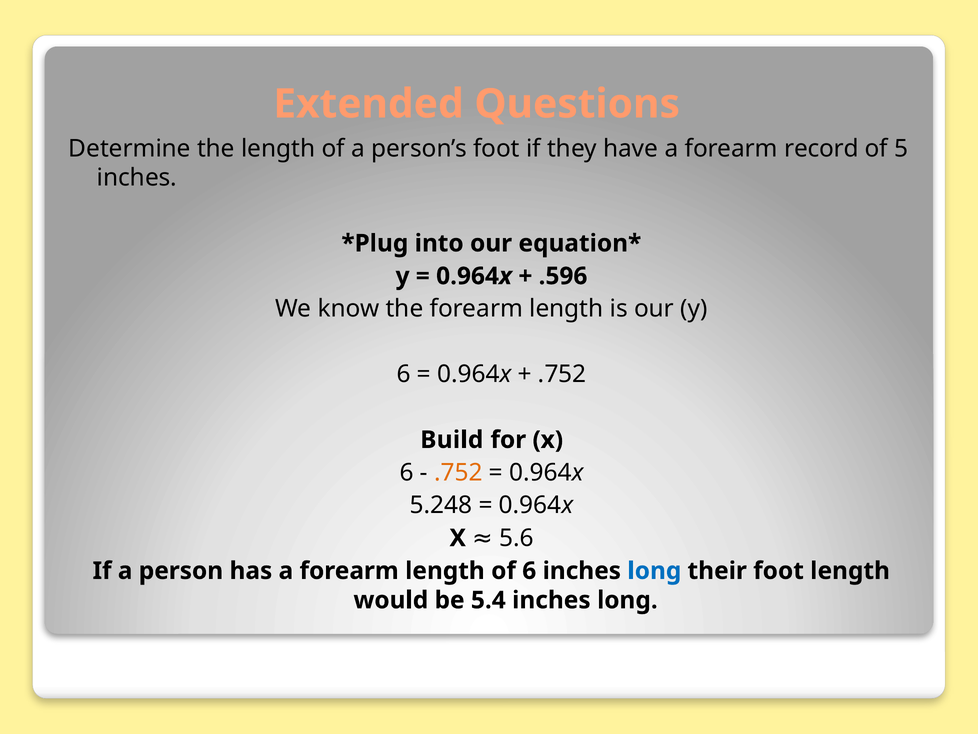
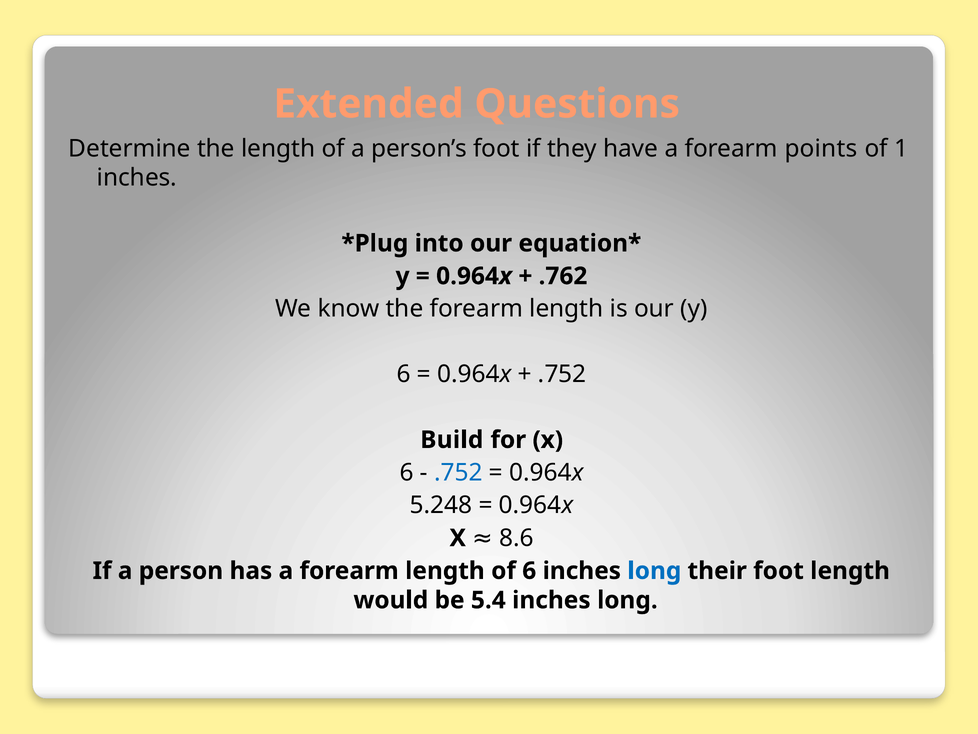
record: record -> points
5: 5 -> 1
.596: .596 -> .762
.752 at (458, 472) colour: orange -> blue
5.6: 5.6 -> 8.6
